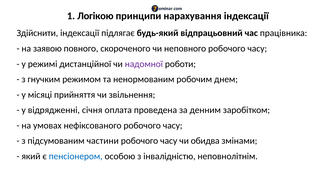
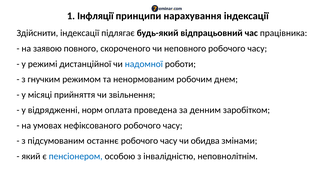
Логікою: Логікою -> Інфляції
надомної colour: purple -> blue
січня: січня -> норм
частини: частини -> останнє
